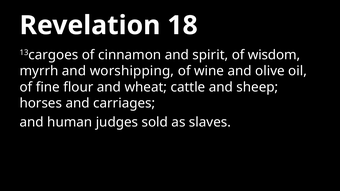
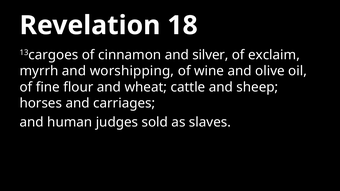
spirit: spirit -> silver
wisdom: wisdom -> exclaim
